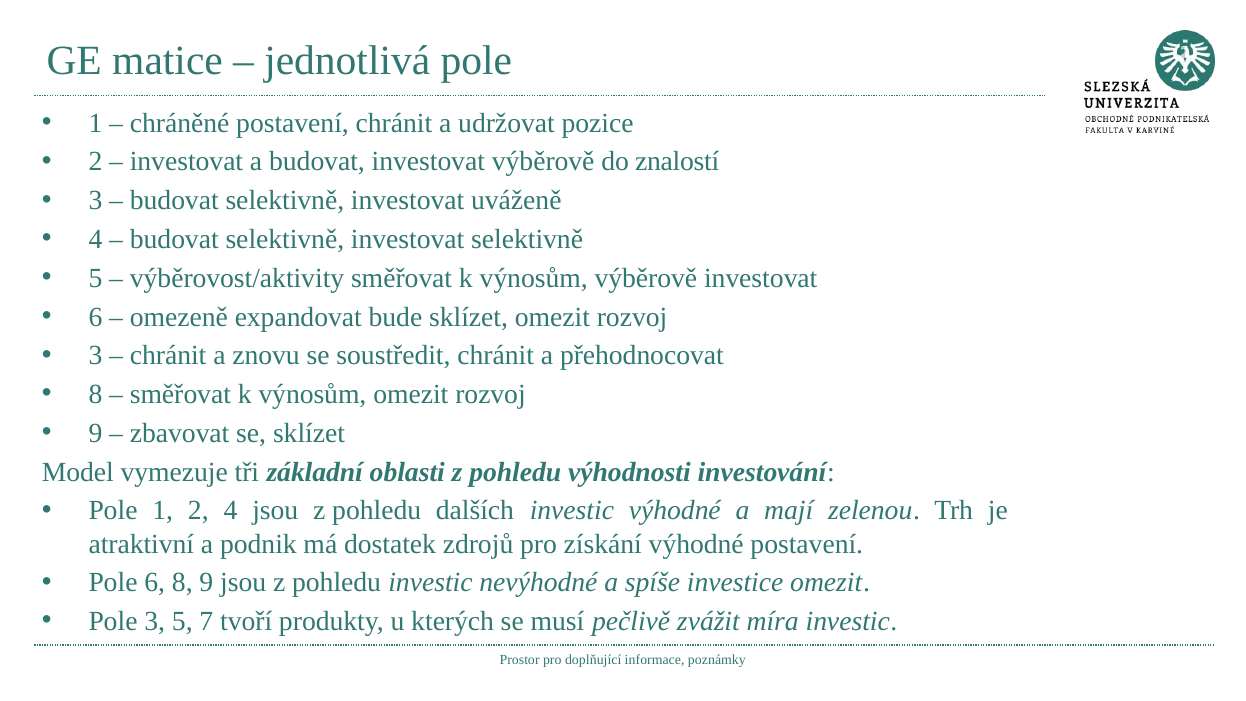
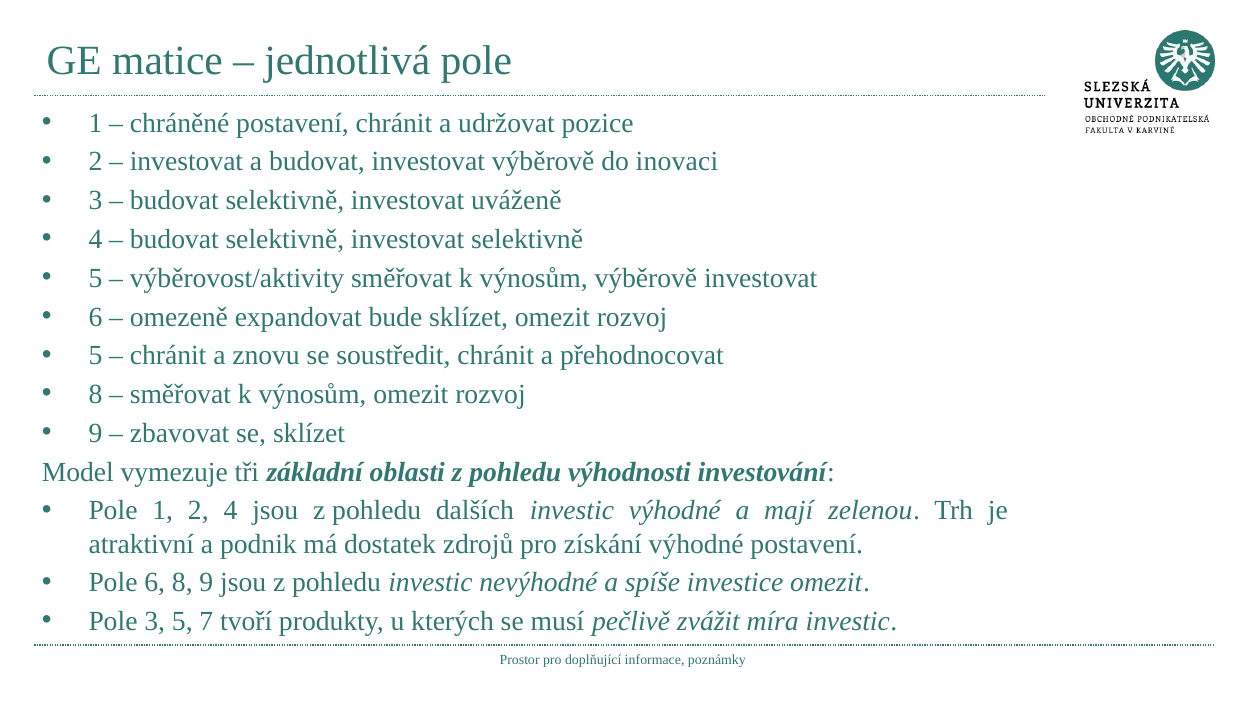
znalostí: znalostí -> inovaci
3 at (96, 356): 3 -> 5
